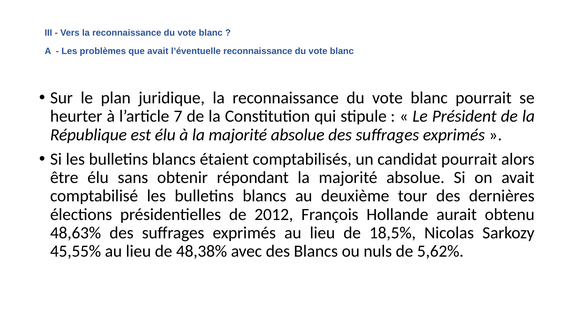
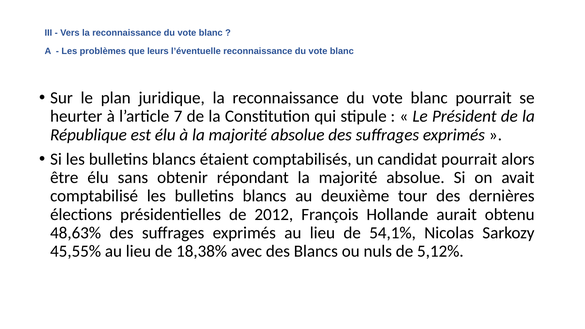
que avait: avait -> leurs
18,5%: 18,5% -> 54,1%
48,38%: 48,38% -> 18,38%
5,62%: 5,62% -> 5,12%
